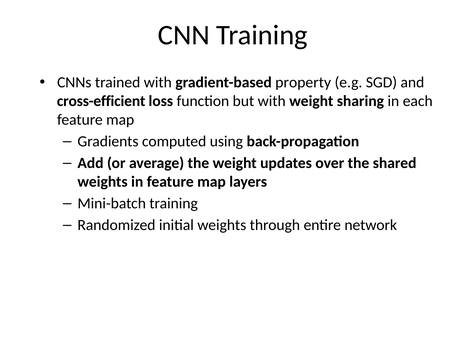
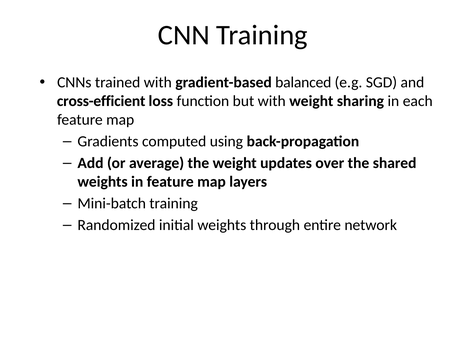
property: property -> balanced
